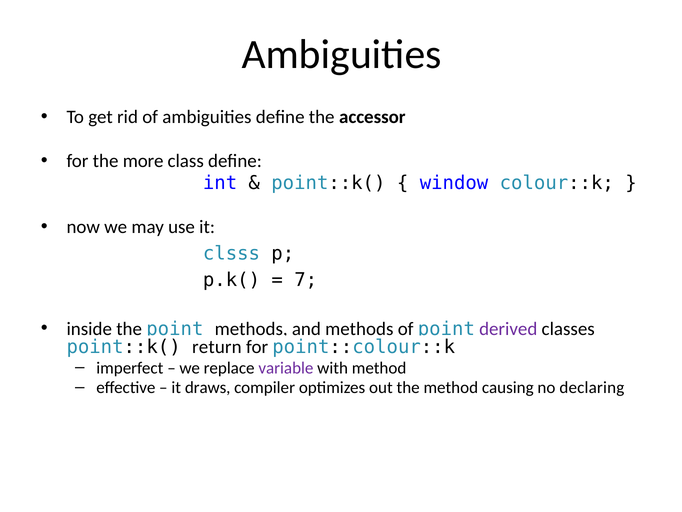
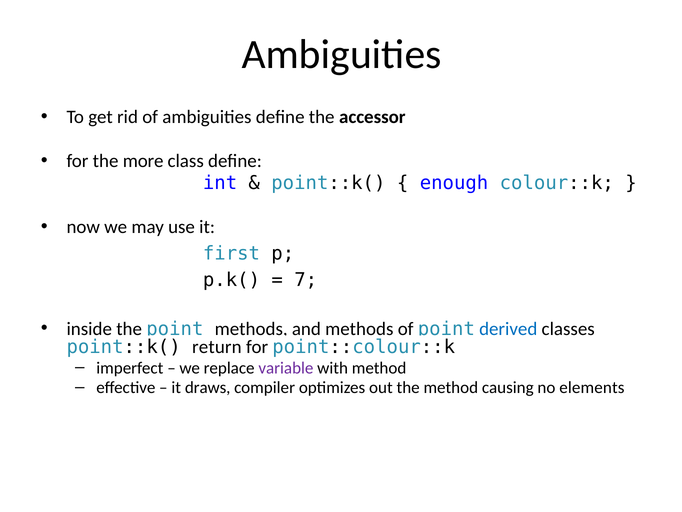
window: window -> enough
clsss: clsss -> first
derived colour: purple -> blue
declaring: declaring -> elements
